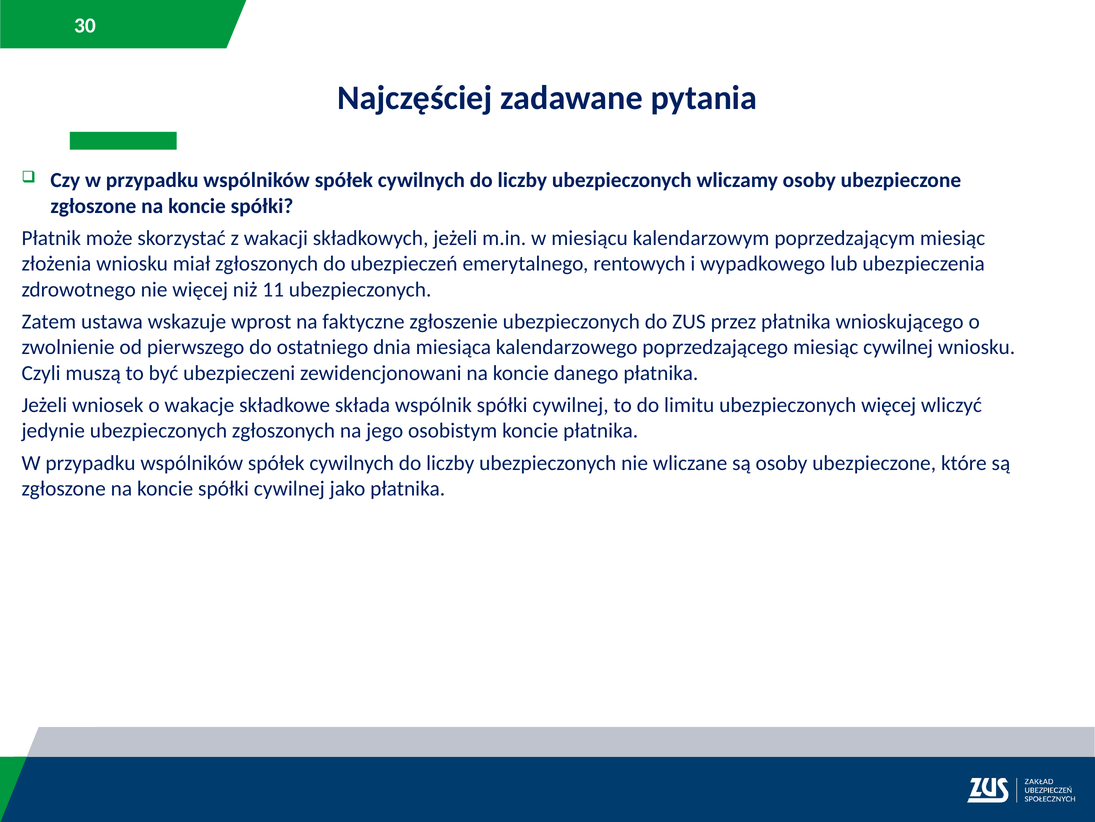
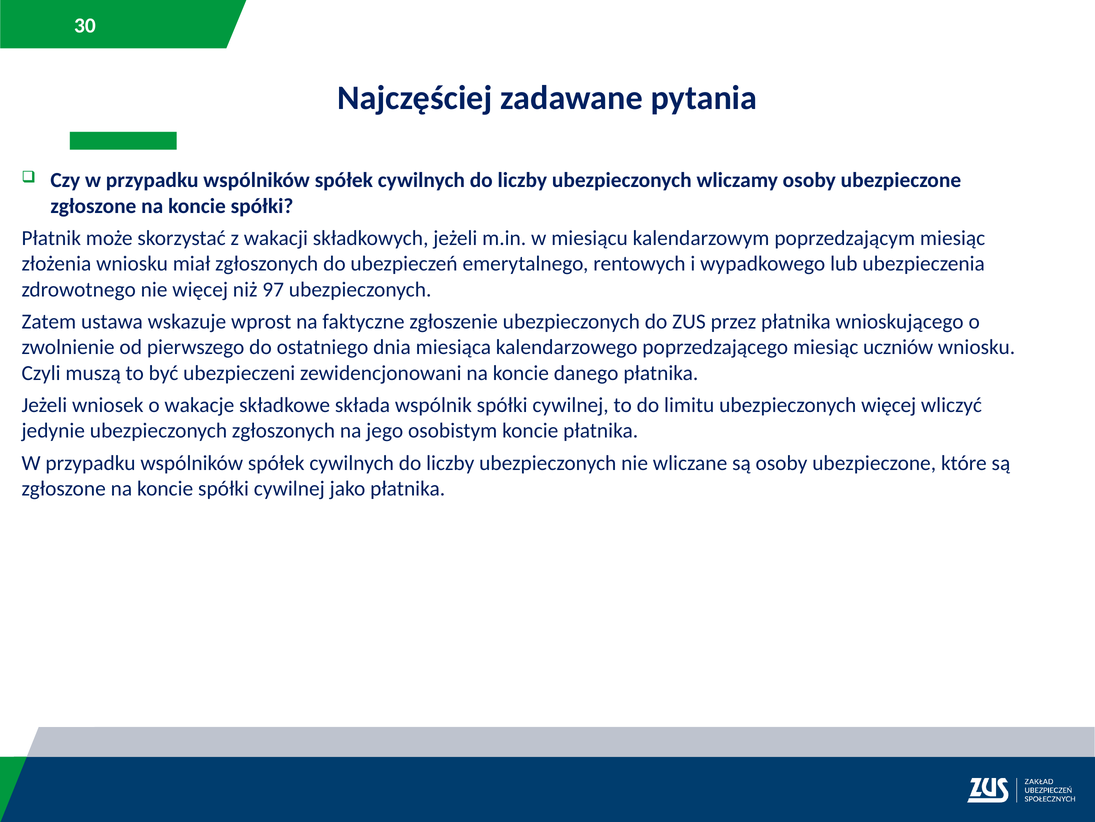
11: 11 -> 97
miesiąc cywilnej: cywilnej -> uczniów
